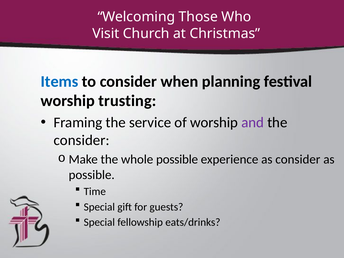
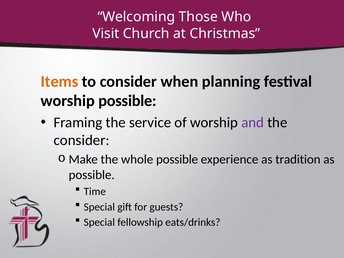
Items colour: blue -> orange
worship trusting: trusting -> possible
as consider: consider -> tradition
